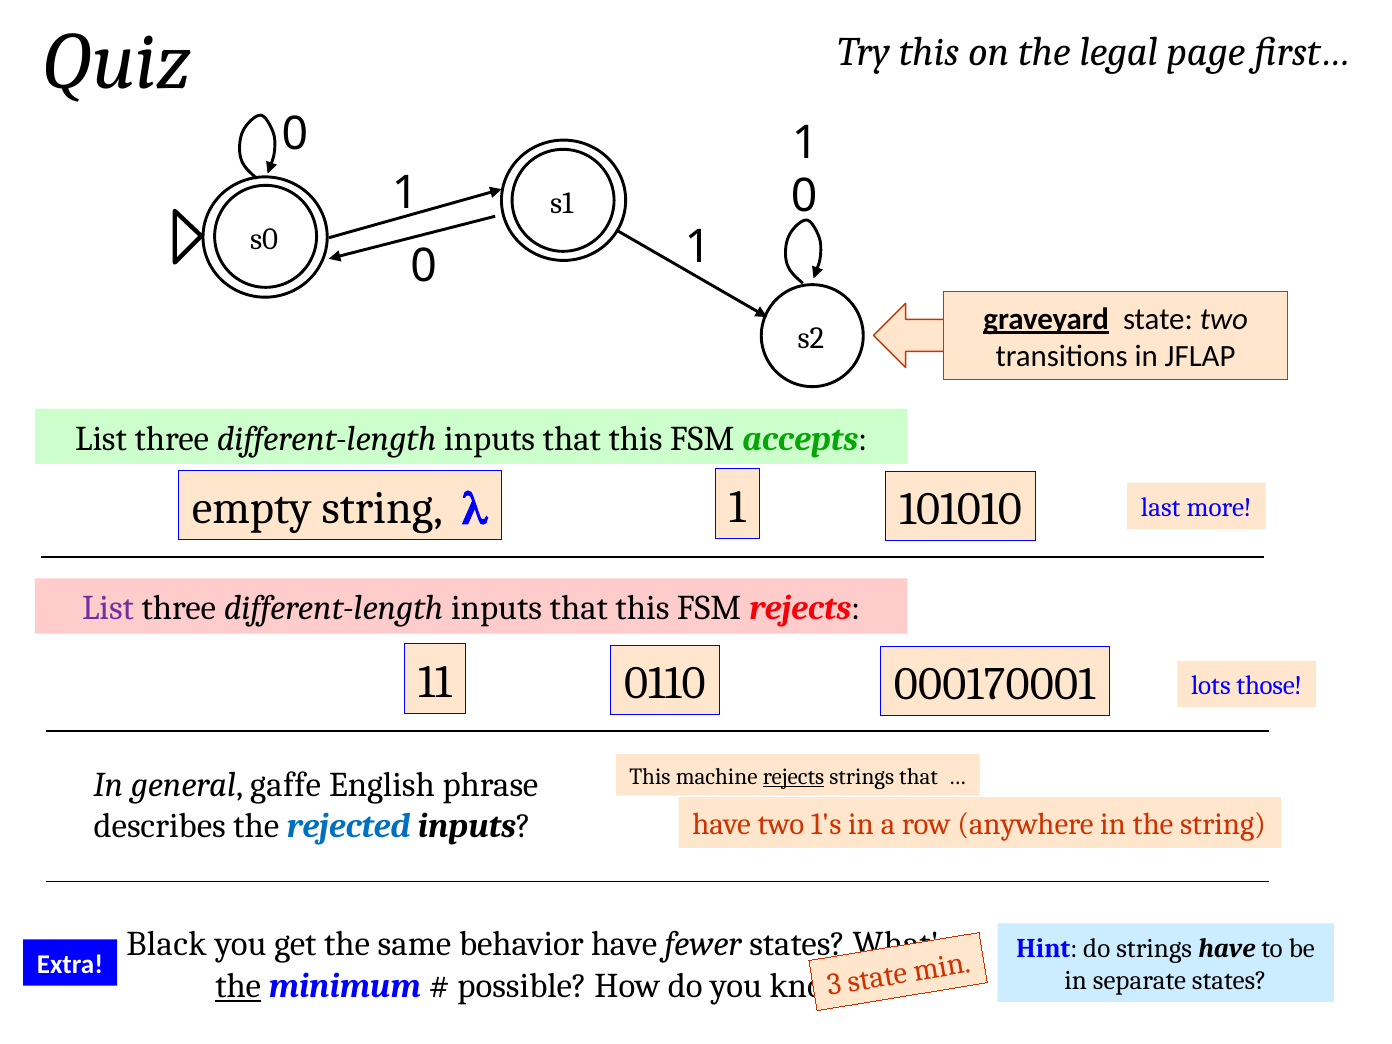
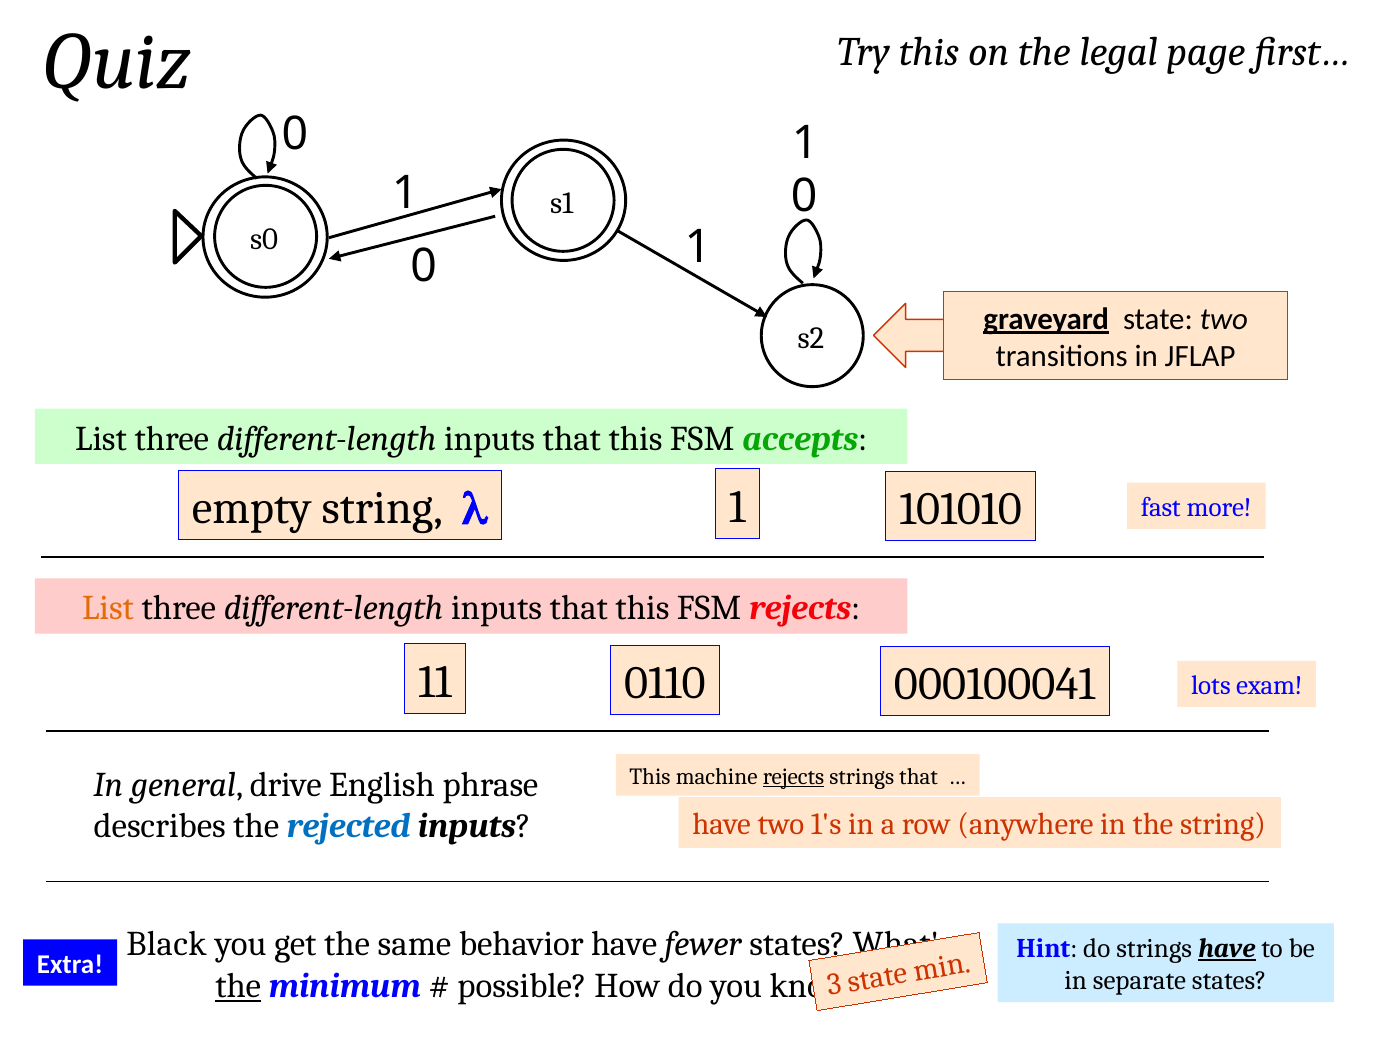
last: last -> fast
List at (108, 609) colour: purple -> orange
000170001: 000170001 -> 000100041
those: those -> exam
gaffe: gaffe -> drive
have at (1227, 948) underline: none -> present
